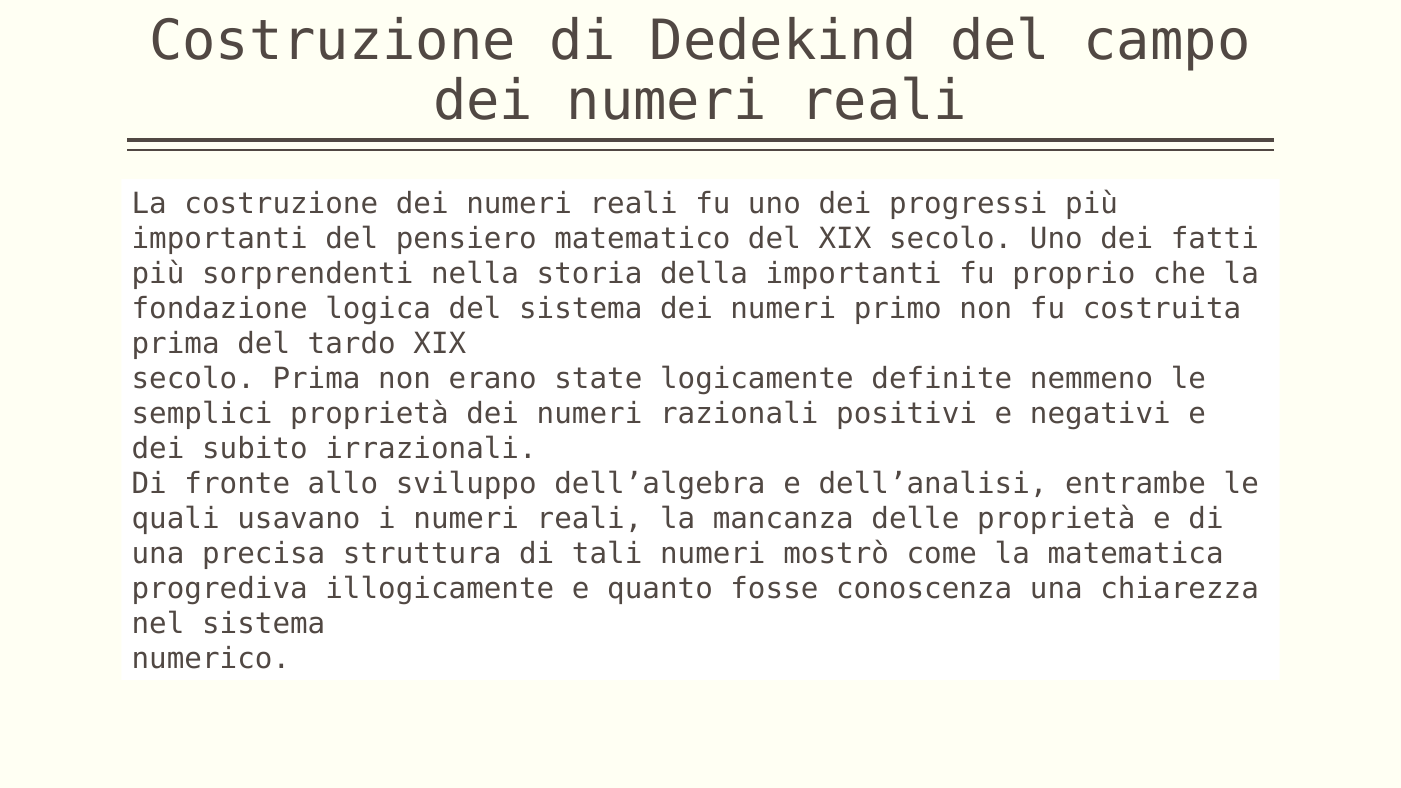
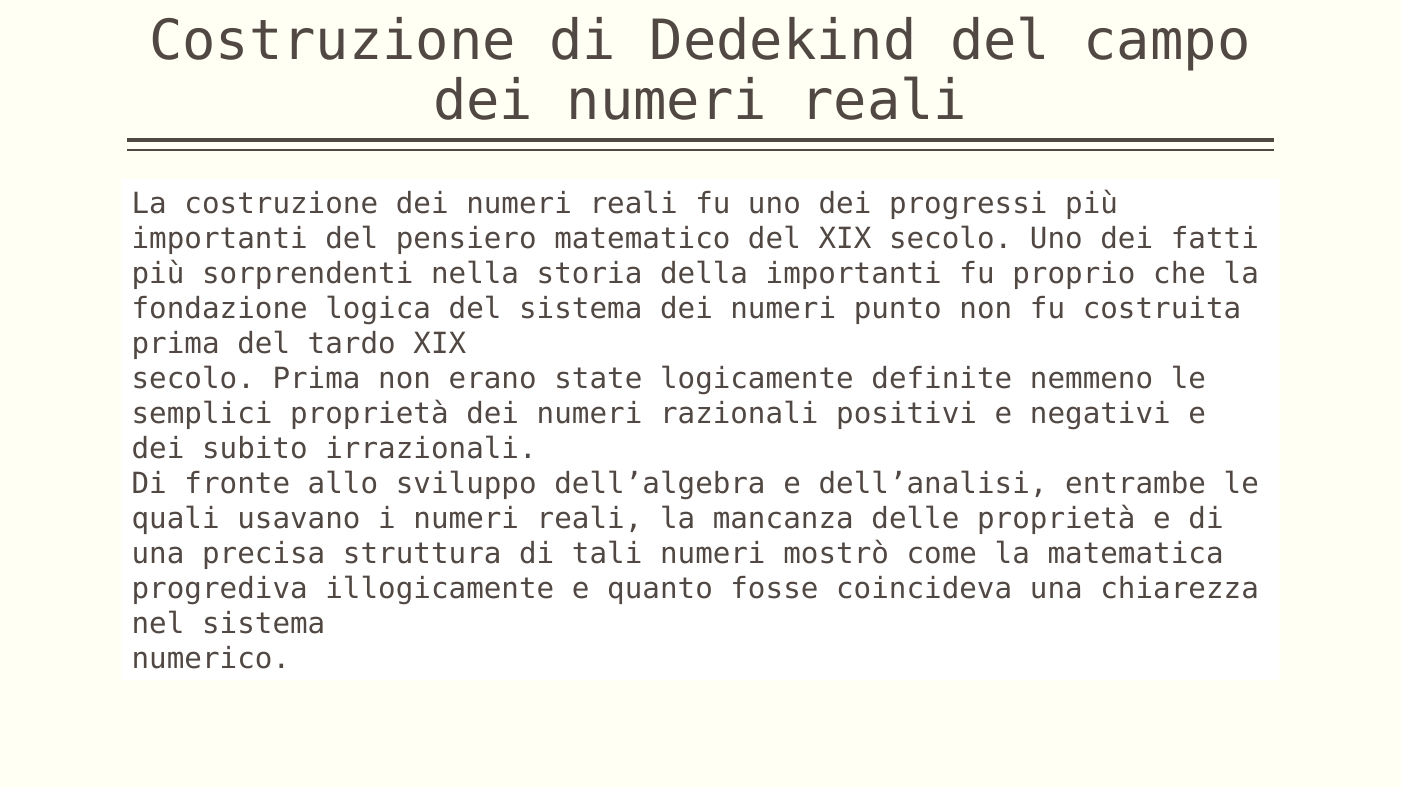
primo: primo -> punto
conoscenza: conoscenza -> coincideva
